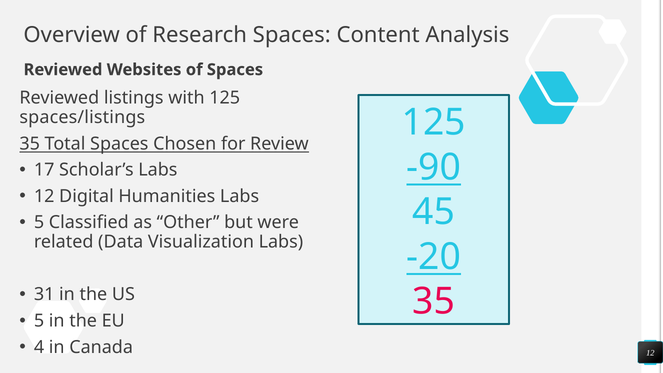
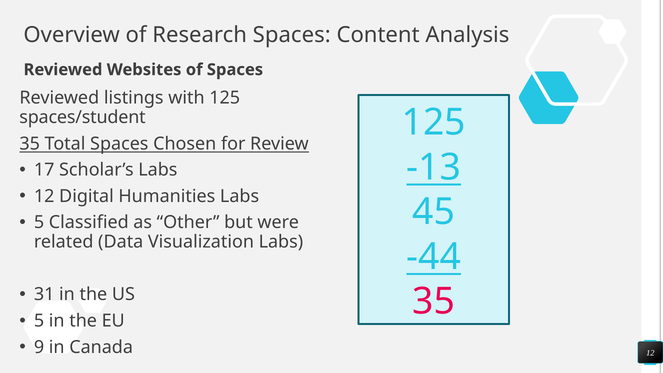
spaces/listings: spaces/listings -> spaces/student
-90: -90 -> -13
-20: -20 -> -44
4: 4 -> 9
